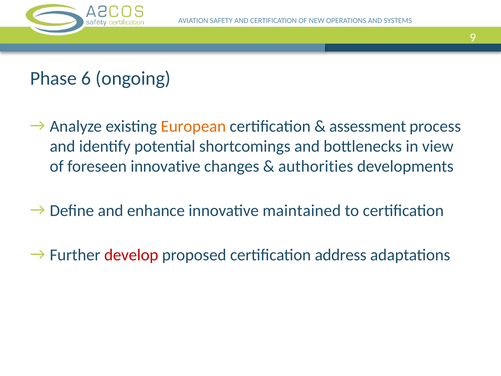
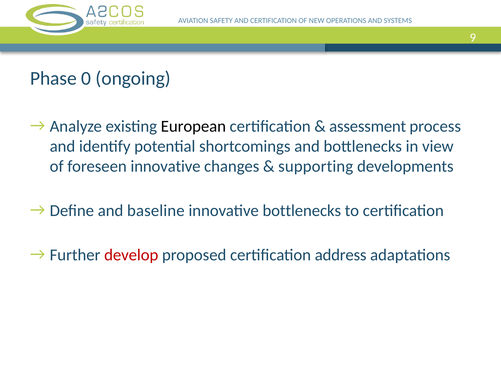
6: 6 -> 0
European colour: orange -> black
authorities: authorities -> supporting
enhance: enhance -> baseline
innovative maintained: maintained -> bottlenecks
